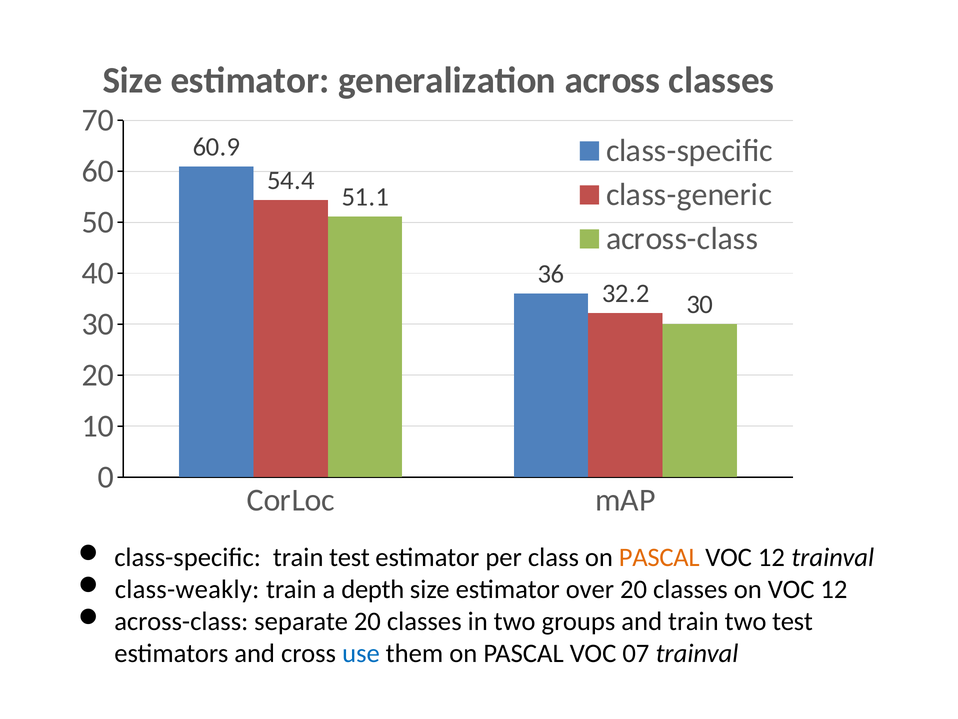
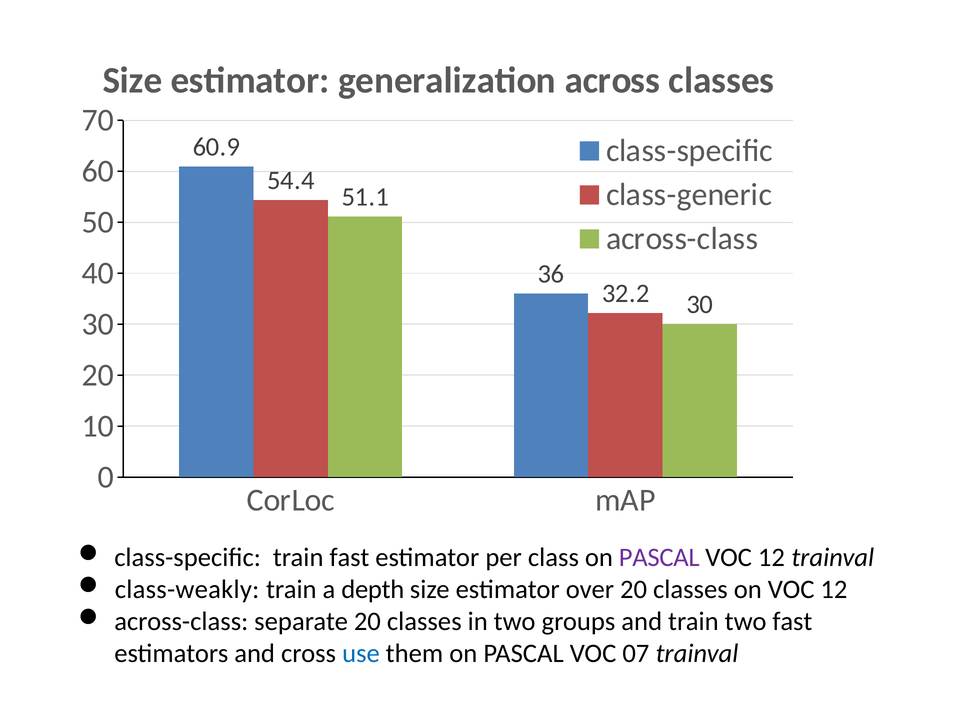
train test: test -> fast
PASCAL at (659, 557) colour: orange -> purple
two test: test -> fast
